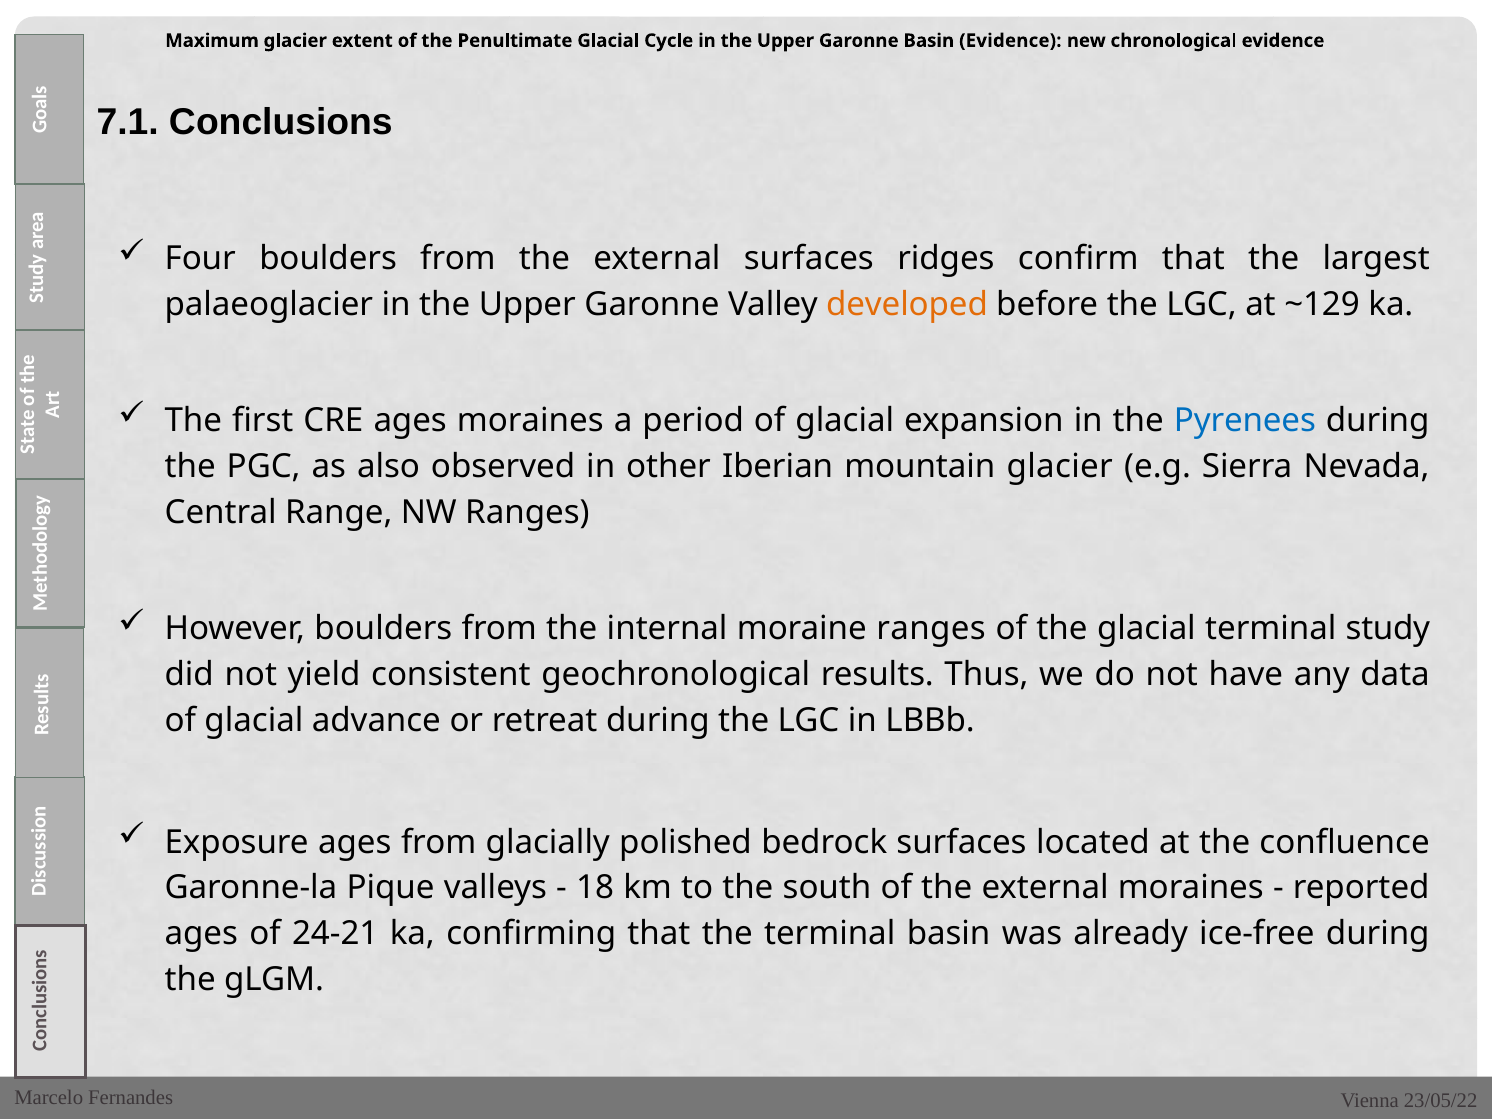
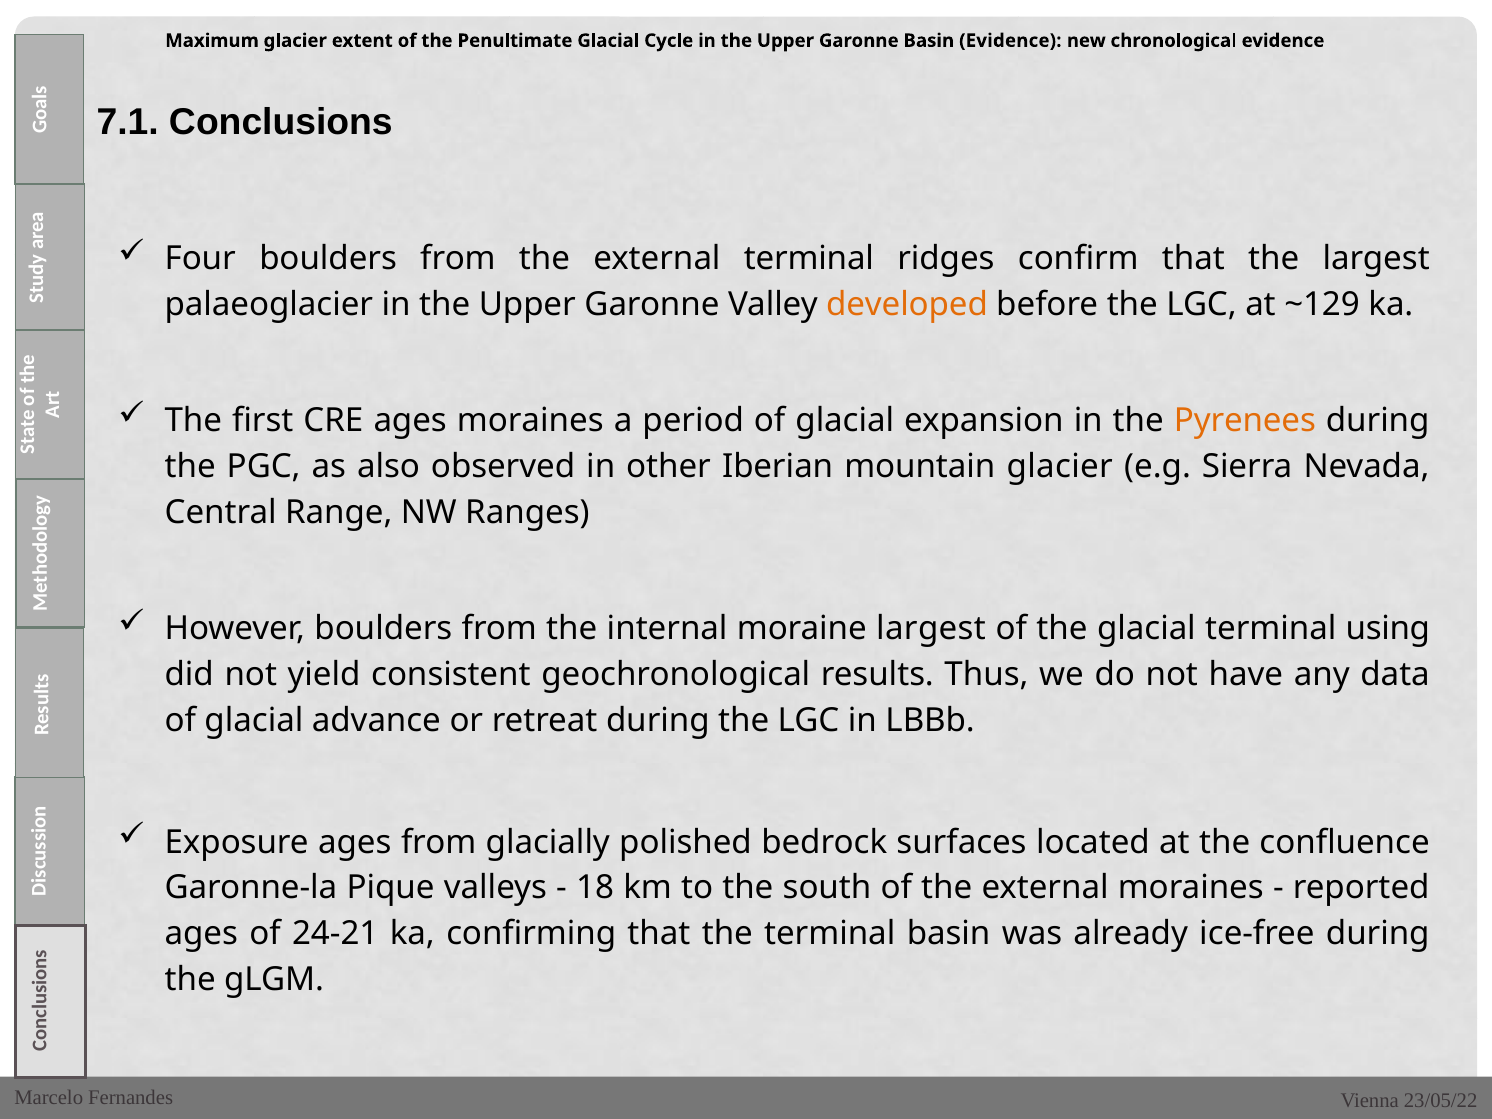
external surfaces: surfaces -> terminal
Pyrenees colour: blue -> orange
moraine ranges: ranges -> largest
study: study -> using
